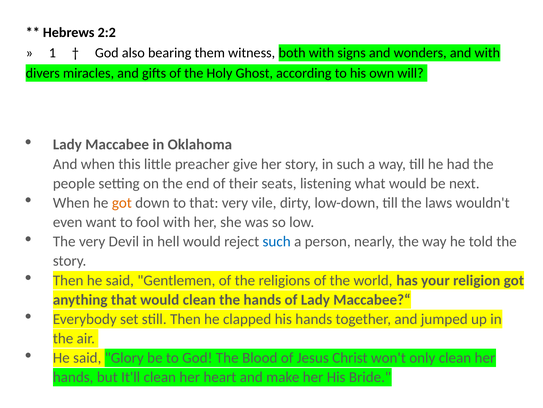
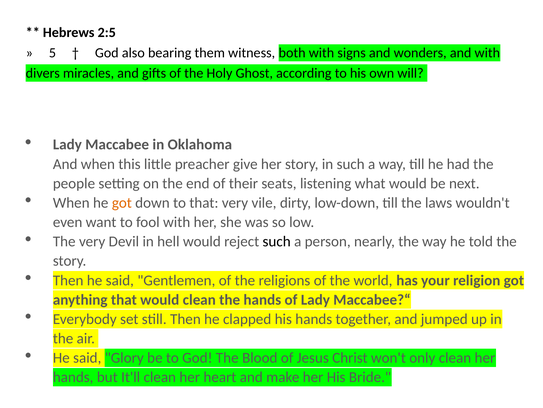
2:2: 2:2 -> 2:5
1: 1 -> 5
such at (277, 241) colour: blue -> black
